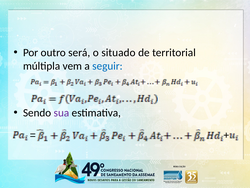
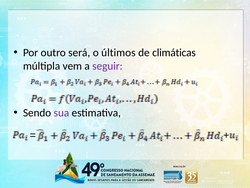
situado: situado -> últimos
territorial: territorial -> climáticas
seguir colour: blue -> purple
